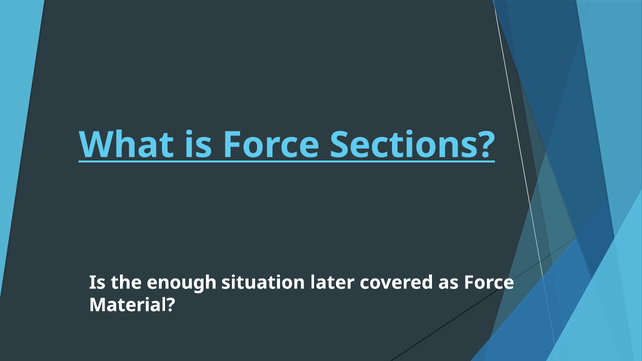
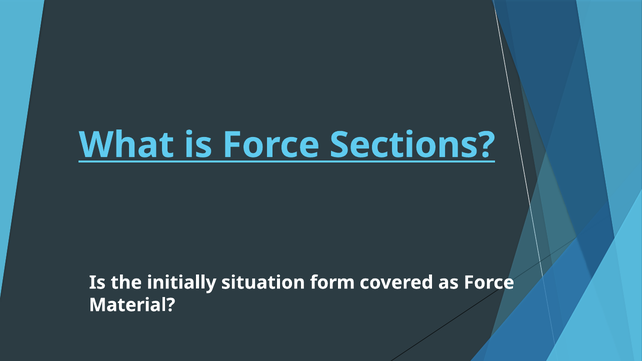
enough: enough -> initially
later: later -> form
